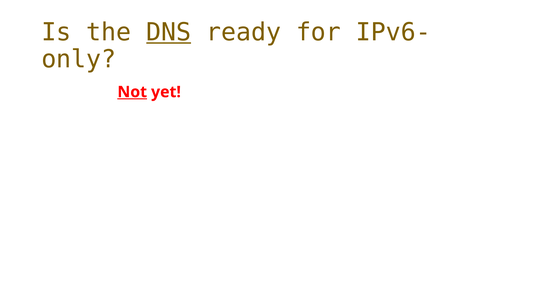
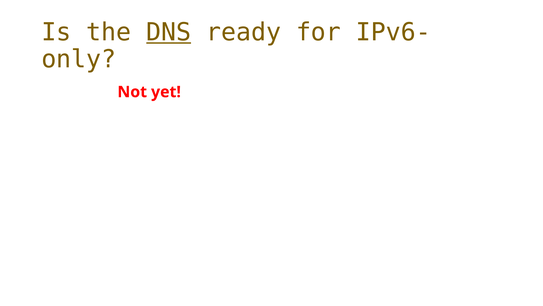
Not underline: present -> none
